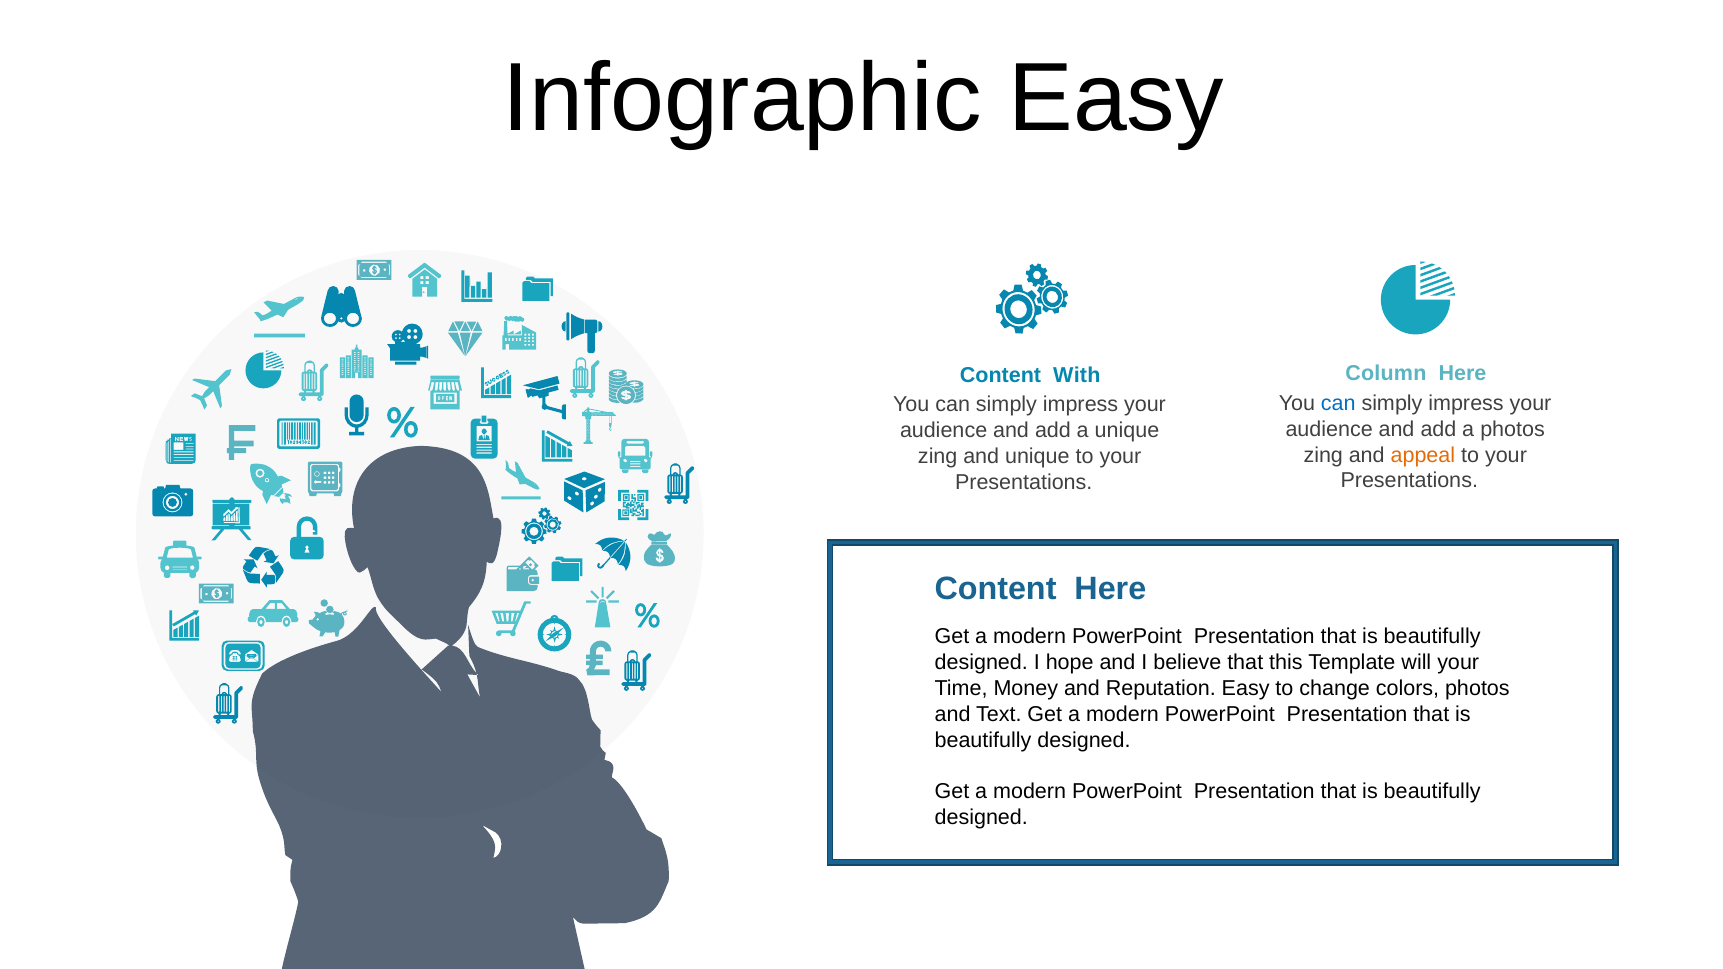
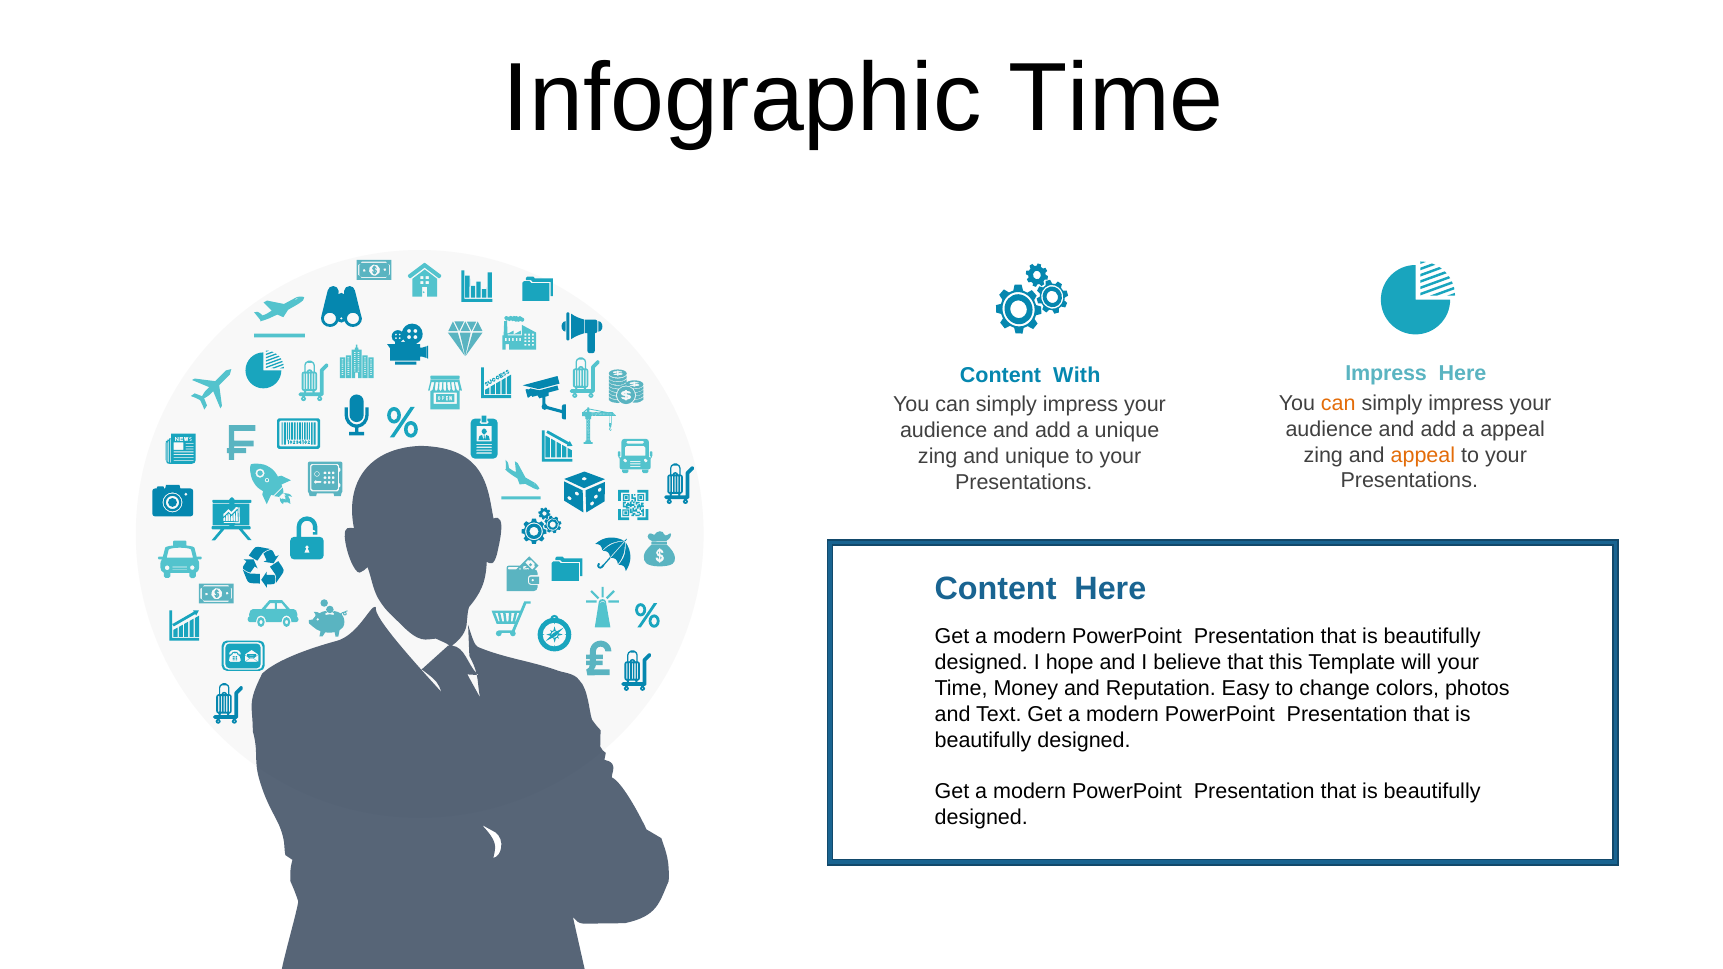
Infographic Easy: Easy -> Time
Column at (1386, 374): Column -> Impress
can at (1338, 403) colour: blue -> orange
a photos: photos -> appeal
